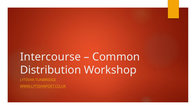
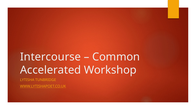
Distribution: Distribution -> Accelerated
